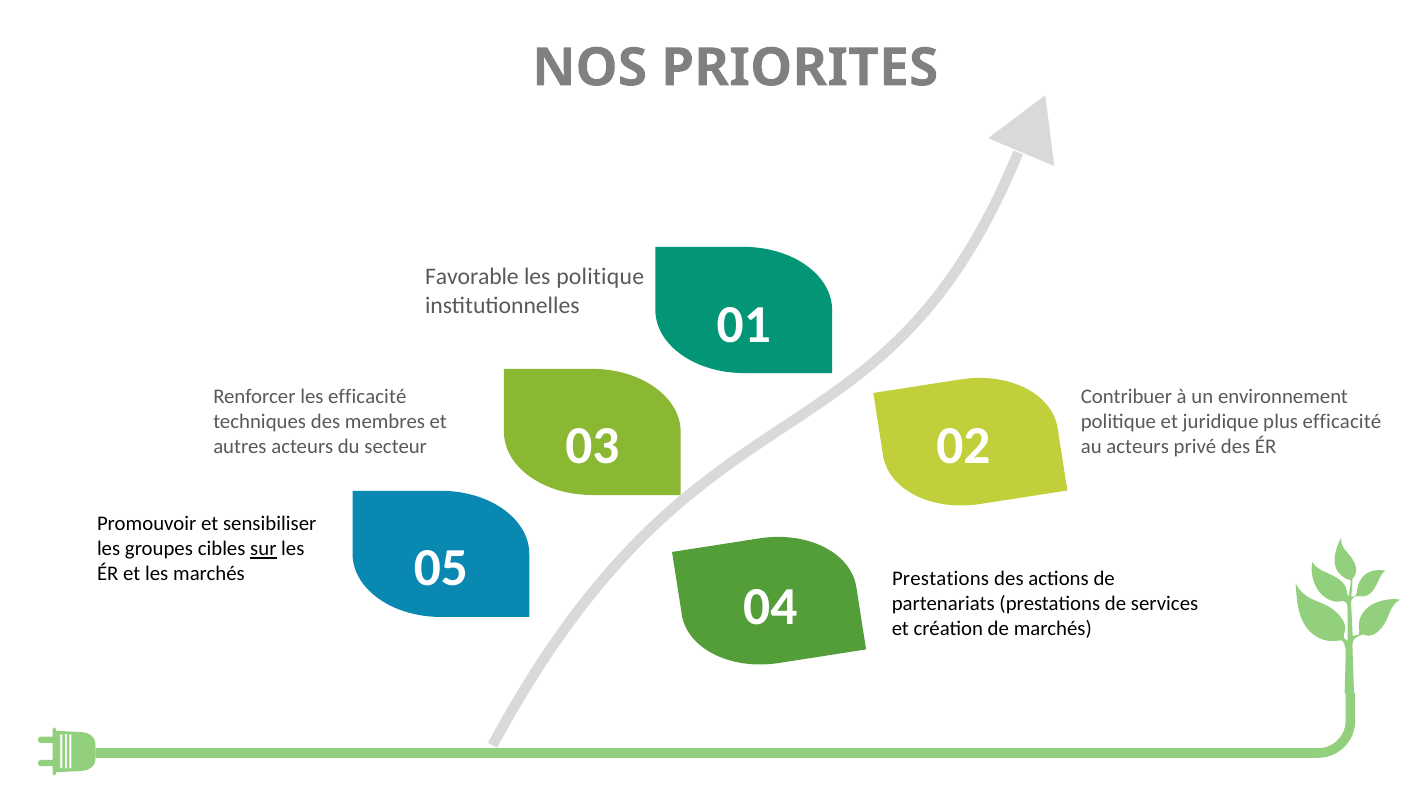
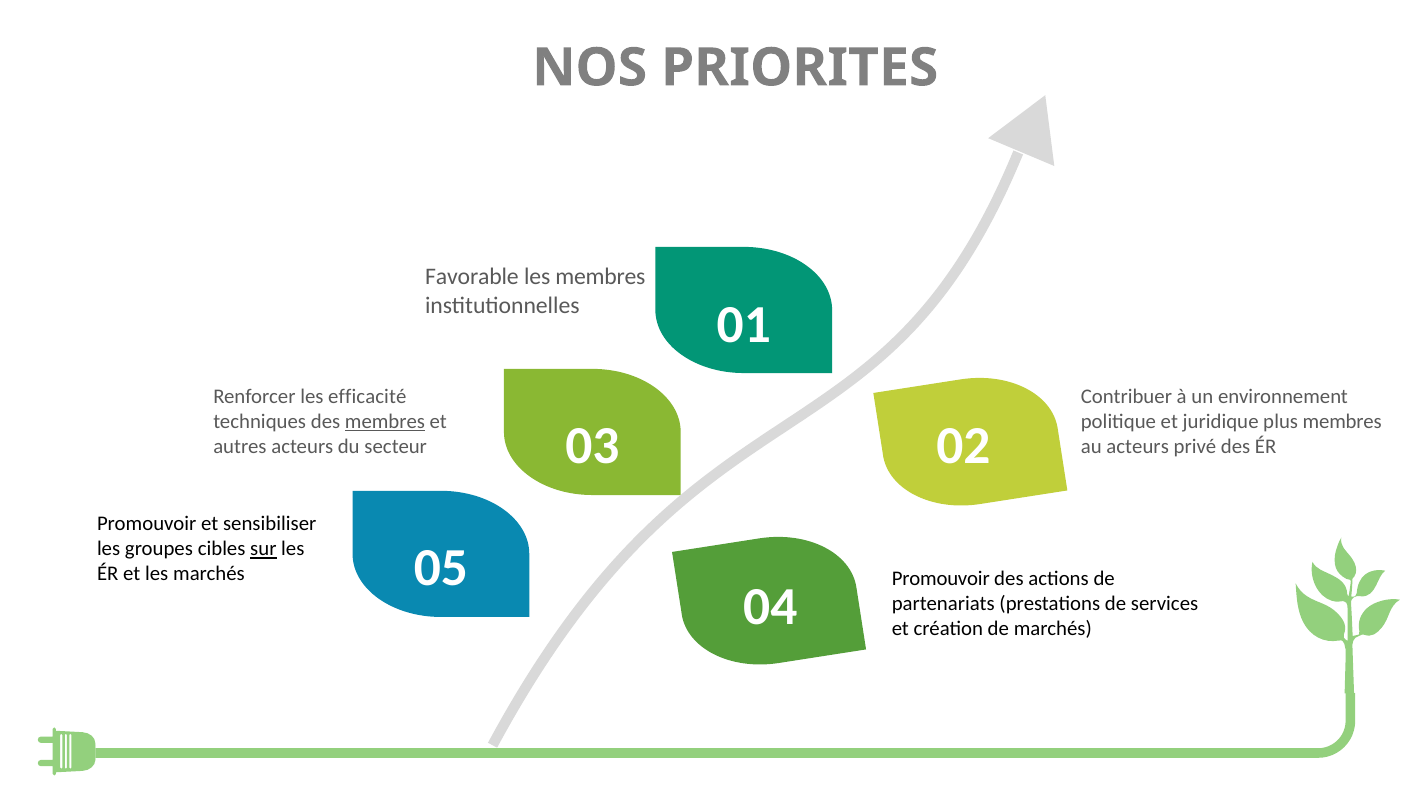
les politique: politique -> membres
membres at (385, 422) underline: none -> present
plus efficacité: efficacité -> membres
Prestations at (941, 579): Prestations -> Promouvoir
